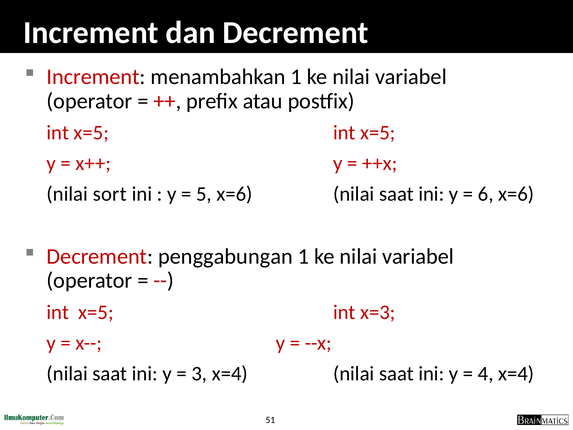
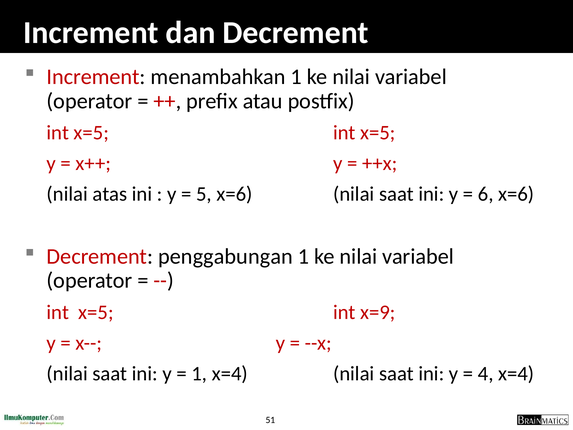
sort: sort -> atas
x=3: x=3 -> x=9
3 at (199, 373): 3 -> 1
